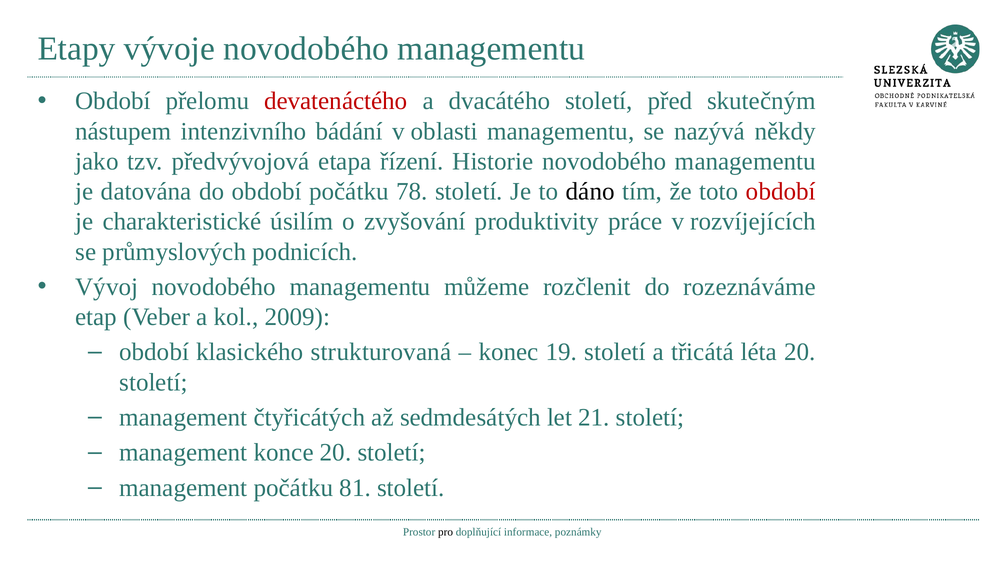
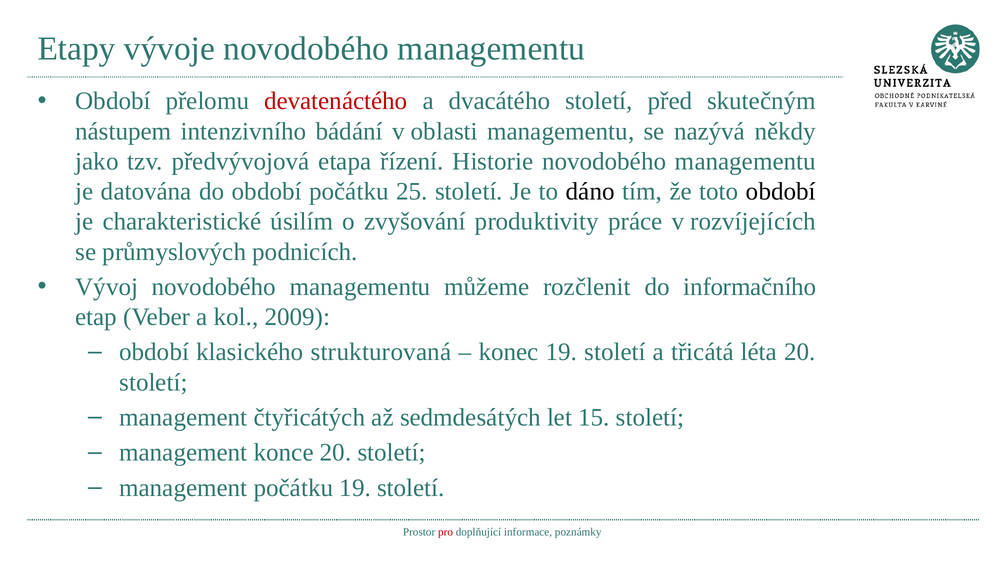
78: 78 -> 25
období at (781, 192) colour: red -> black
rozeznáváme: rozeznáváme -> informačního
21: 21 -> 15
počátku 81: 81 -> 19
pro colour: black -> red
